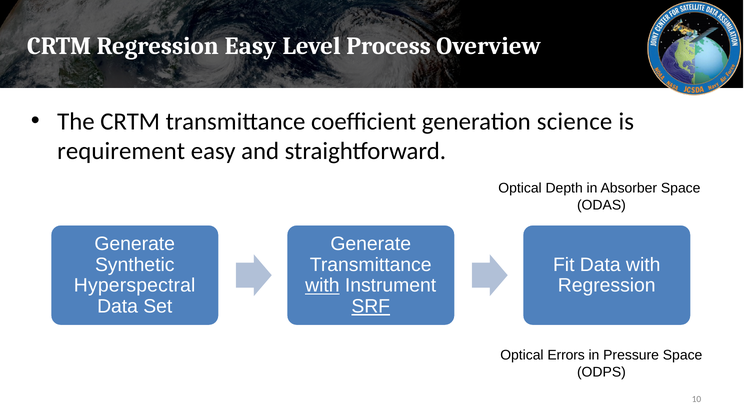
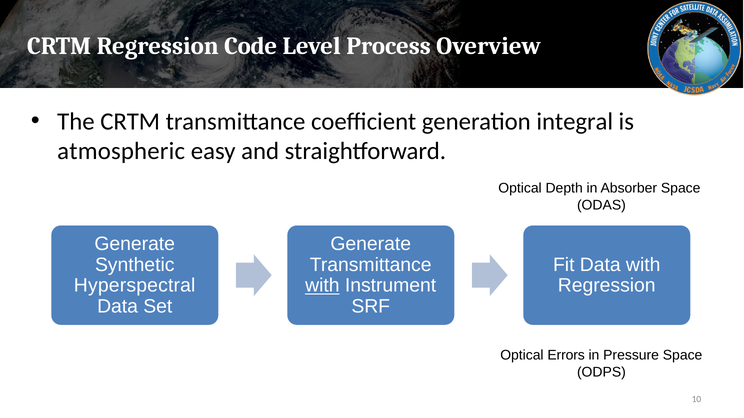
Regression Easy: Easy -> Code
science: science -> integral
requirement: requirement -> atmospheric
SRF underline: present -> none
